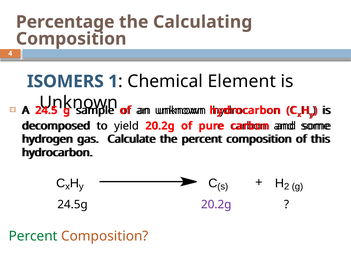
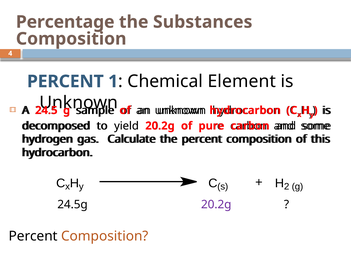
Calculating: Calculating -> Substances
ISOMERS at (65, 82): ISOMERS -> PERCENT
Percent at (33, 236) colour: green -> black
